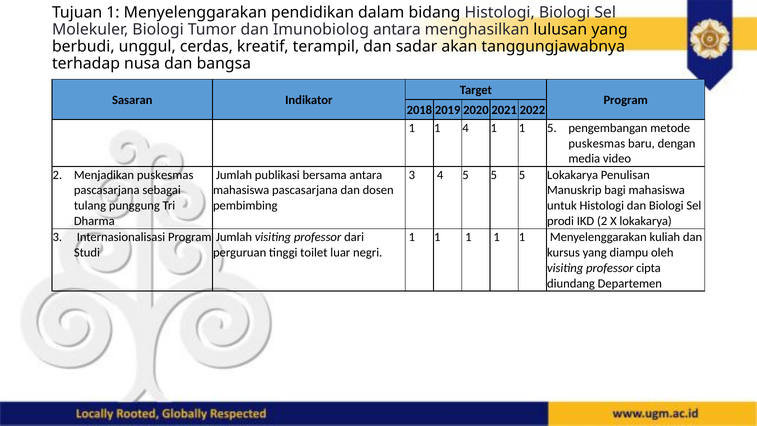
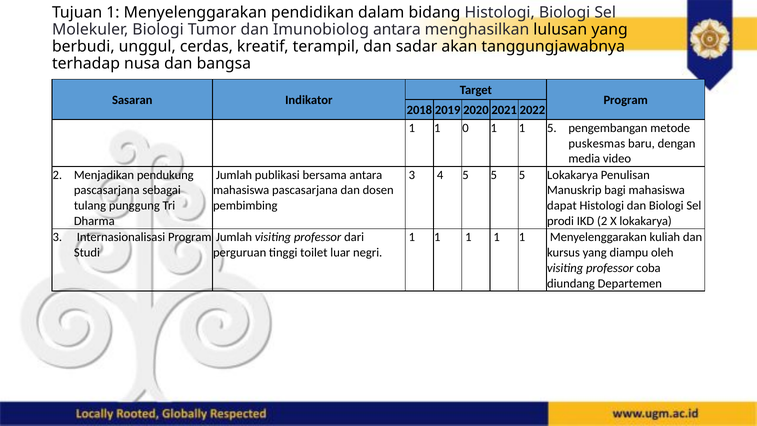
1 4: 4 -> 0
Menjadikan puskesmas: puskesmas -> pendukung
untuk: untuk -> dapat
cipta: cipta -> coba
